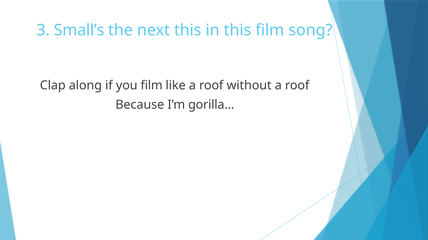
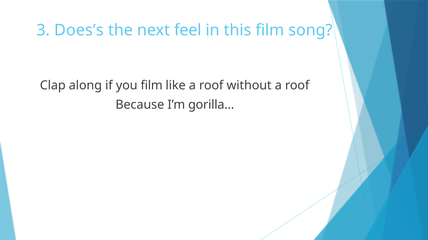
Small’s: Small’s -> Does’s
next this: this -> feel
